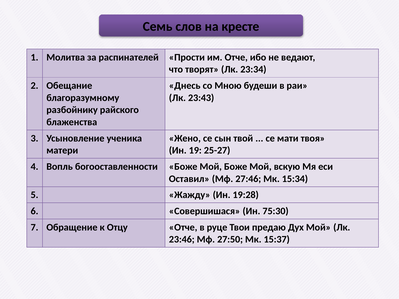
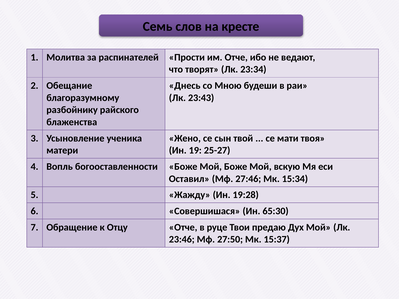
75:30: 75:30 -> 65:30
